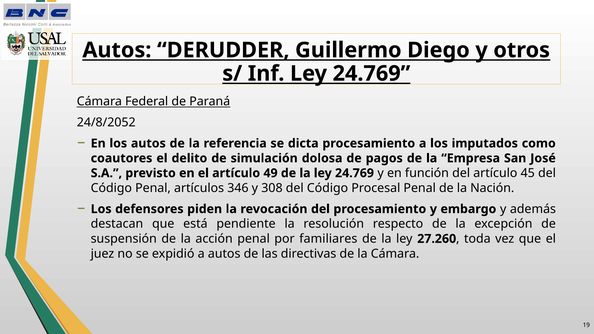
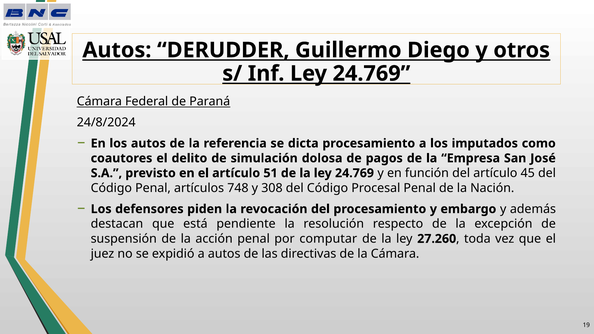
24/8/2052: 24/8/2052 -> 24/8/2024
49: 49 -> 51
346: 346 -> 748
familiares: familiares -> computar
